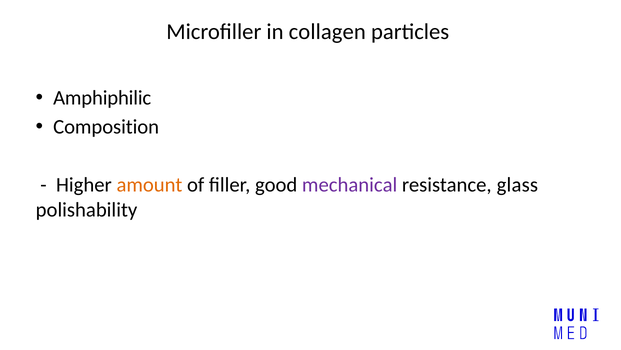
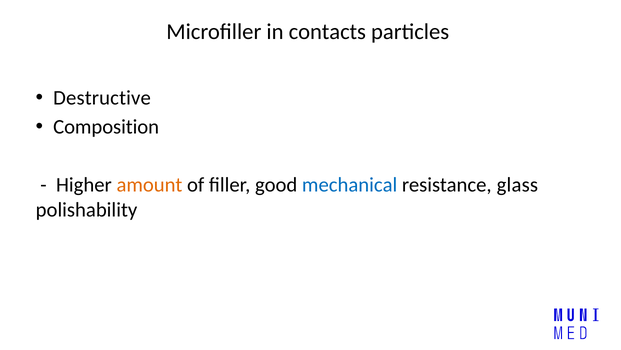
collagen: collagen -> contacts
Amphiphilic: Amphiphilic -> Destructive
mechanical colour: purple -> blue
